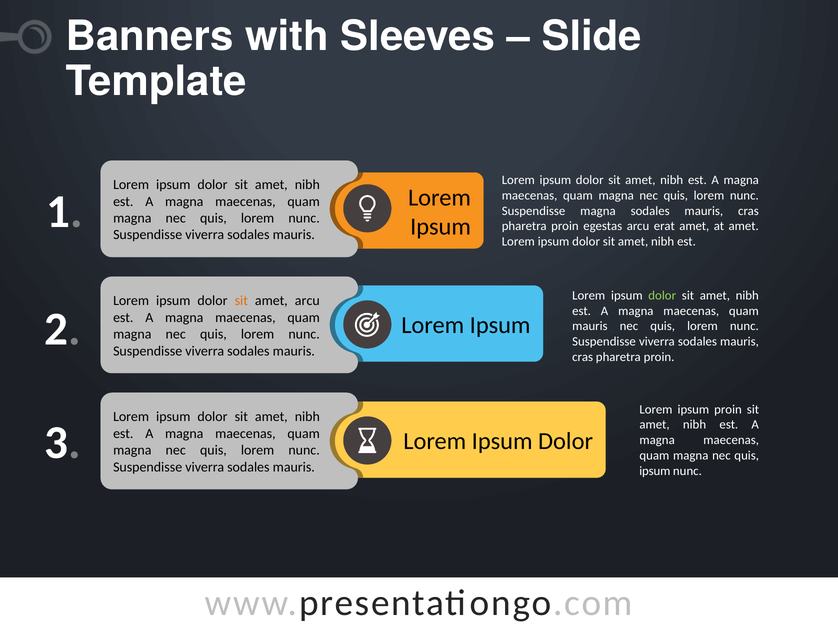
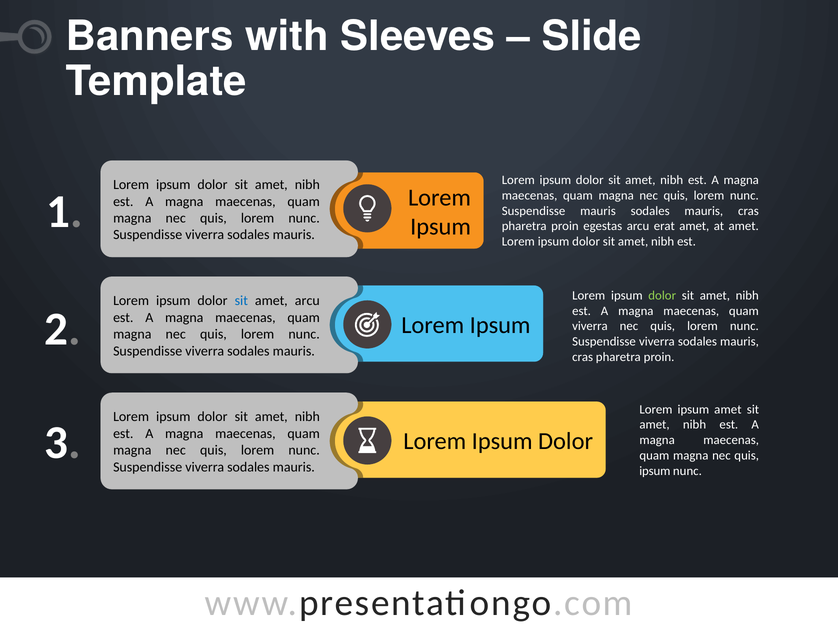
Suspendisse magna: magna -> mauris
sit at (241, 301) colour: orange -> blue
mauris at (590, 326): mauris -> viverra
ipsum proin: proin -> amet
